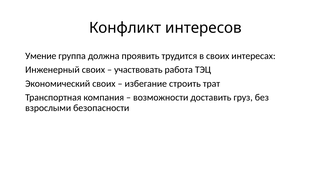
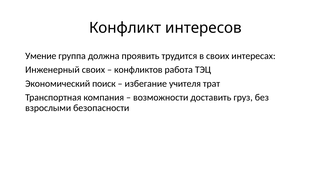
участвовать: участвовать -> конфликтов
Экономический своих: своих -> поиск
строить: строить -> учителя
